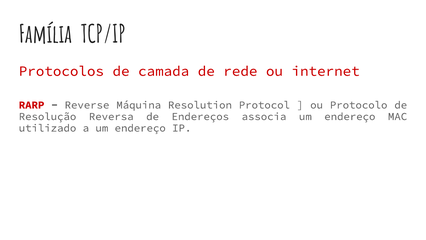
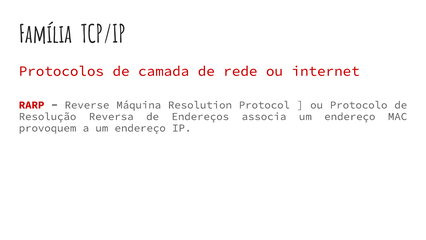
utilizado: utilizado -> provoquem
